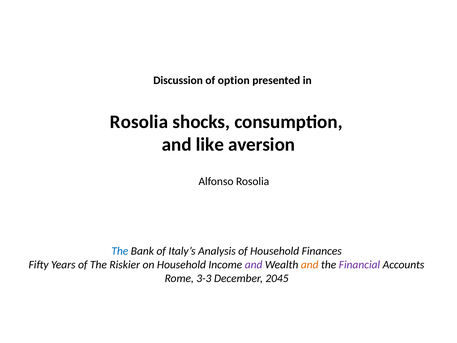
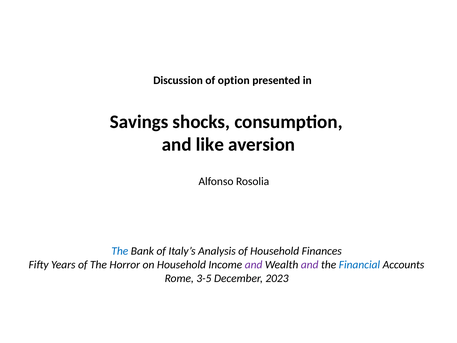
Rosolia at (139, 122): Rosolia -> Savings
Riskier: Riskier -> Horror
and at (310, 265) colour: orange -> purple
Financial colour: purple -> blue
3-3: 3-3 -> 3-5
2045: 2045 -> 2023
